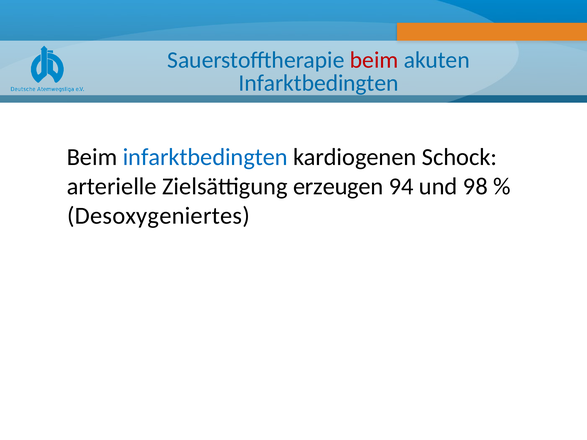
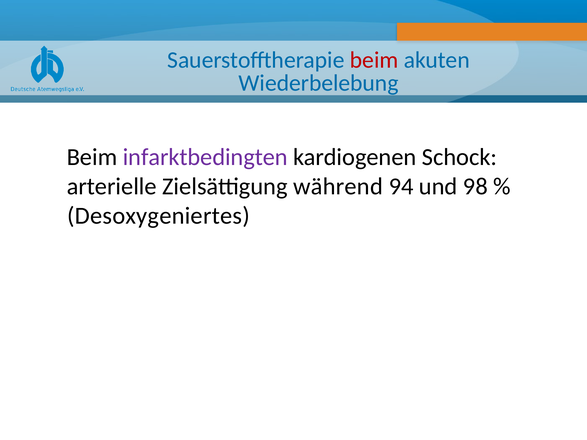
Infarktbedingten at (319, 83): Infarktbedingten -> Wiederbelebung
infarktbedingten at (205, 157) colour: blue -> purple
erzeugen: erzeugen -> während
